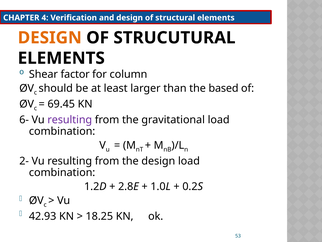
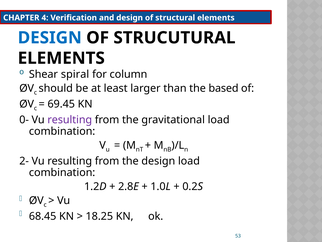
DESIGN at (50, 38) colour: orange -> blue
factor: factor -> spiral
6-: 6- -> 0-
42.93: 42.93 -> 68.45
